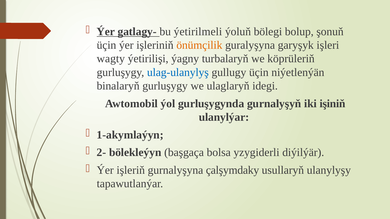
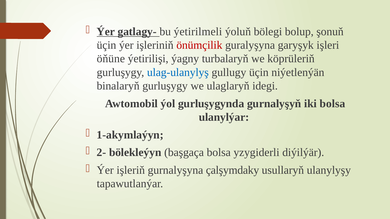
önümçilik colour: orange -> red
wagty: wagty -> öňüne
iki işiniň: işiniň -> bolsa
